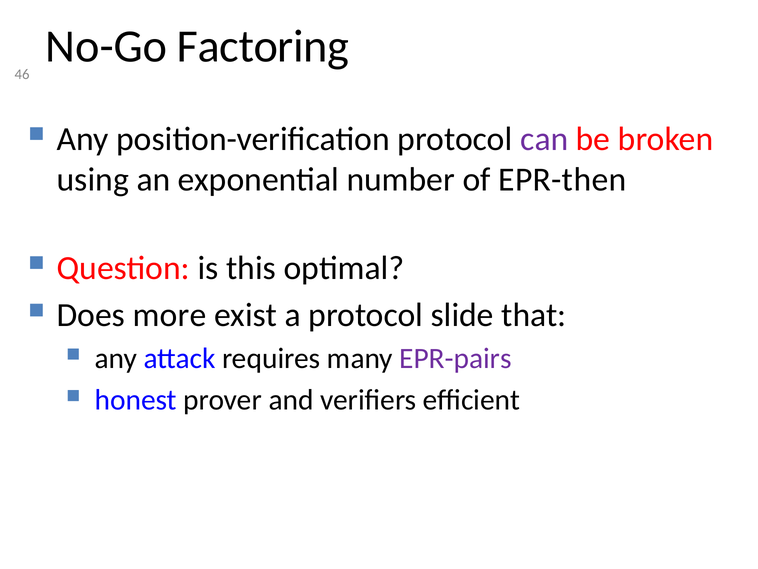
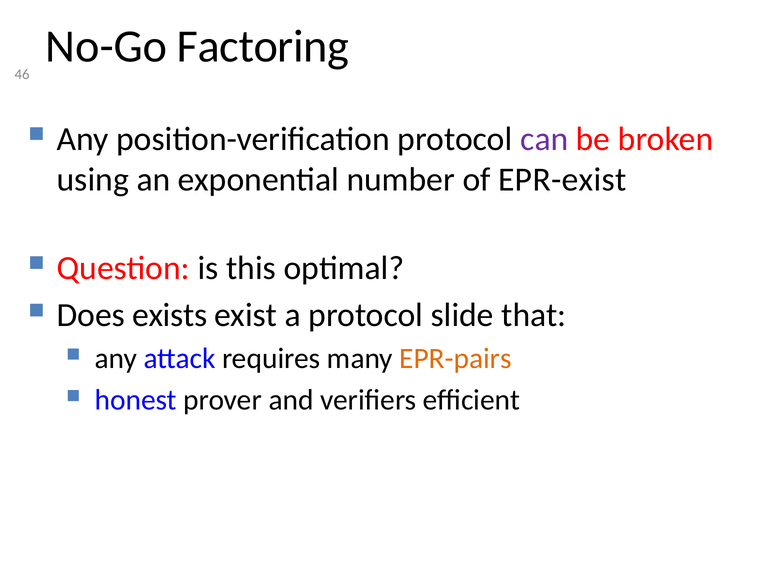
EPR-then: EPR-then -> EPR-exist
more: more -> exists
EPR-pairs colour: purple -> orange
